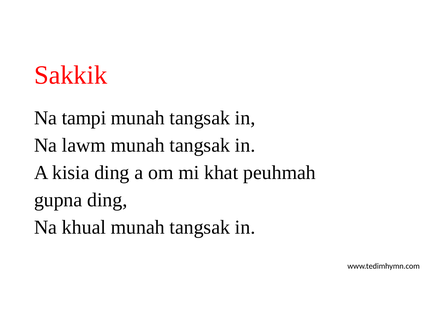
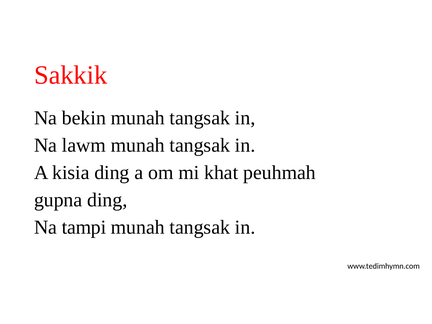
tampi: tampi -> bekin
khual: khual -> tampi
